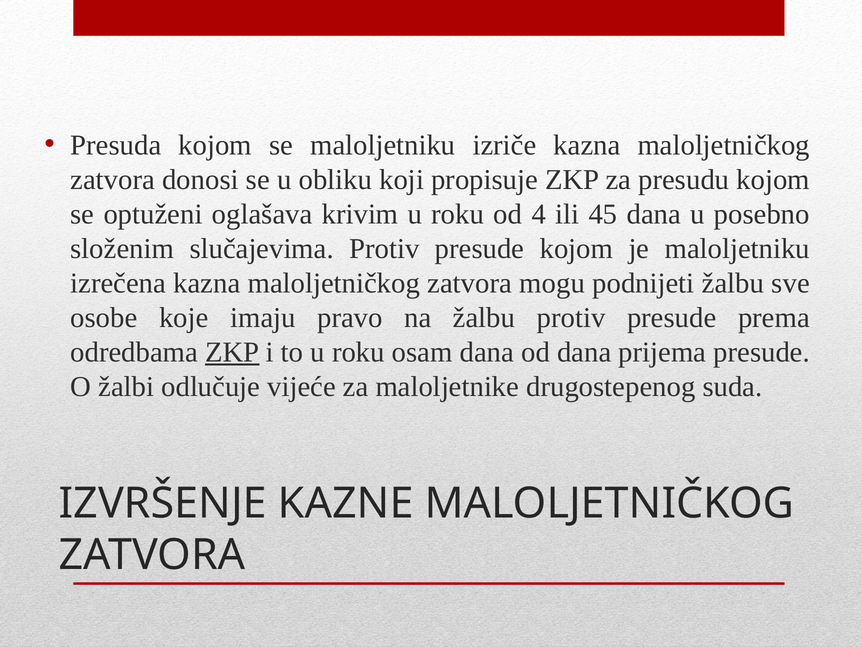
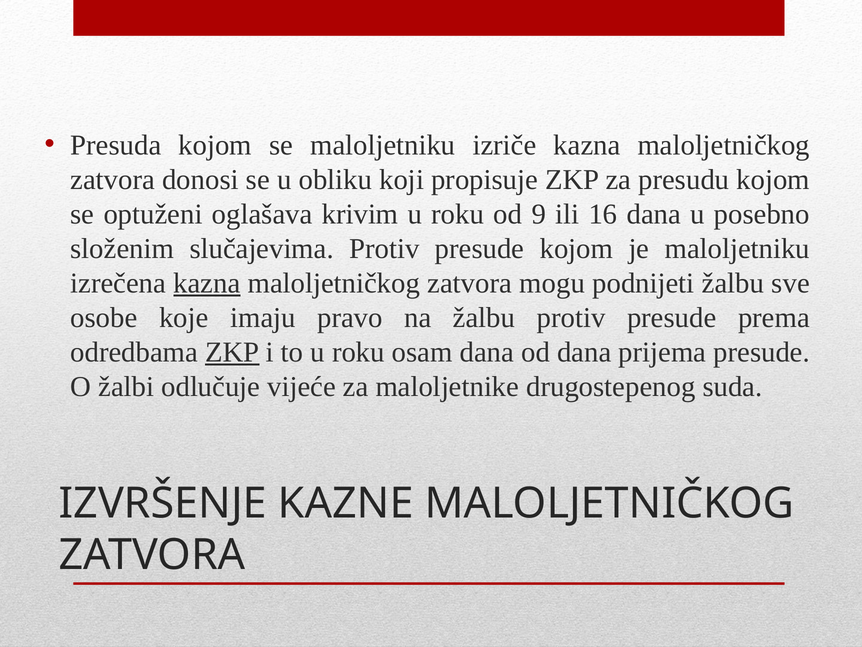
4: 4 -> 9
45: 45 -> 16
kazna at (207, 283) underline: none -> present
